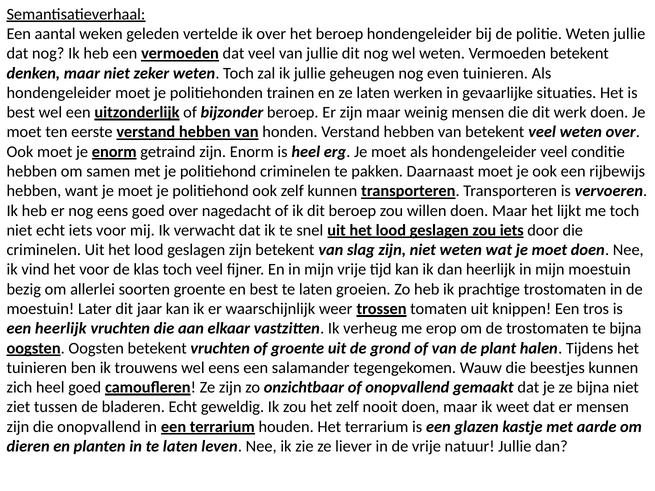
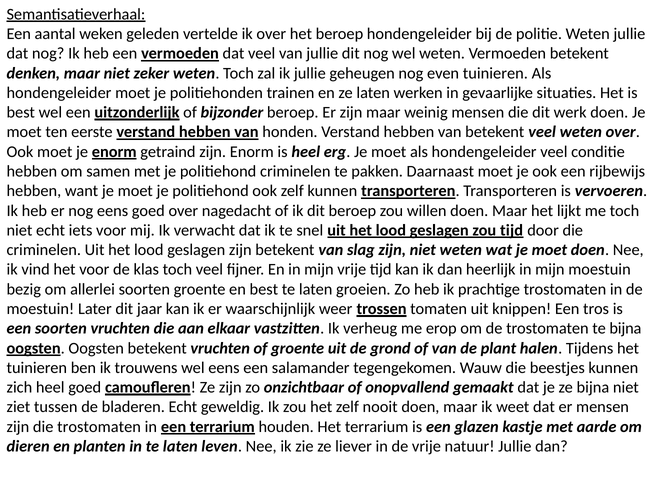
zou iets: iets -> tijd
een heerlijk: heerlijk -> soorten
die onopvallend: onopvallend -> trostomaten
